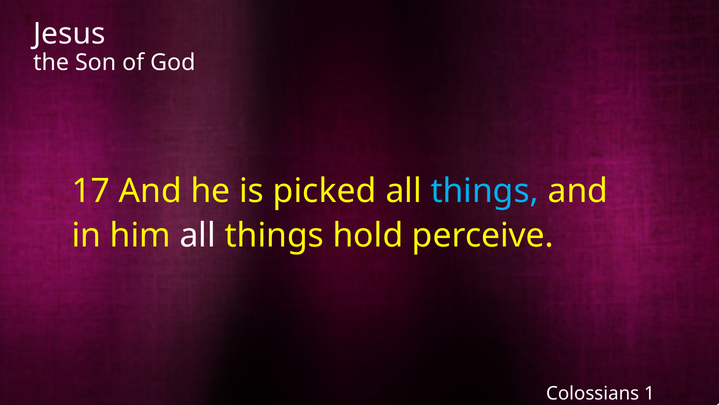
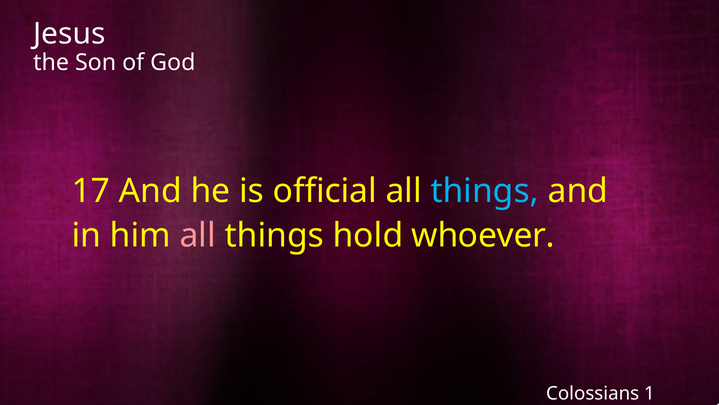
picked: picked -> official
all at (198, 235) colour: white -> pink
perceive: perceive -> whoever
